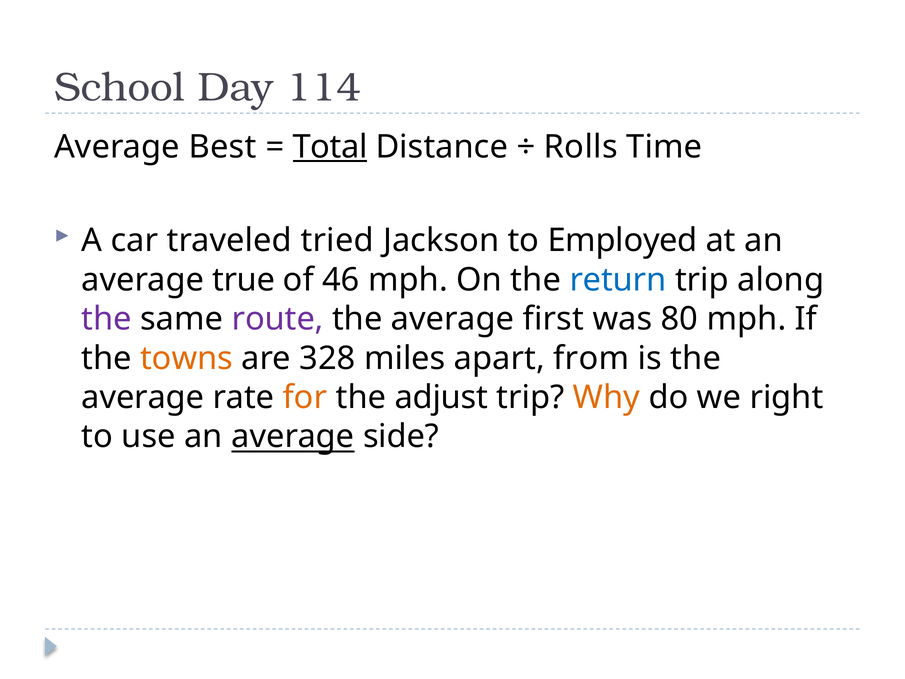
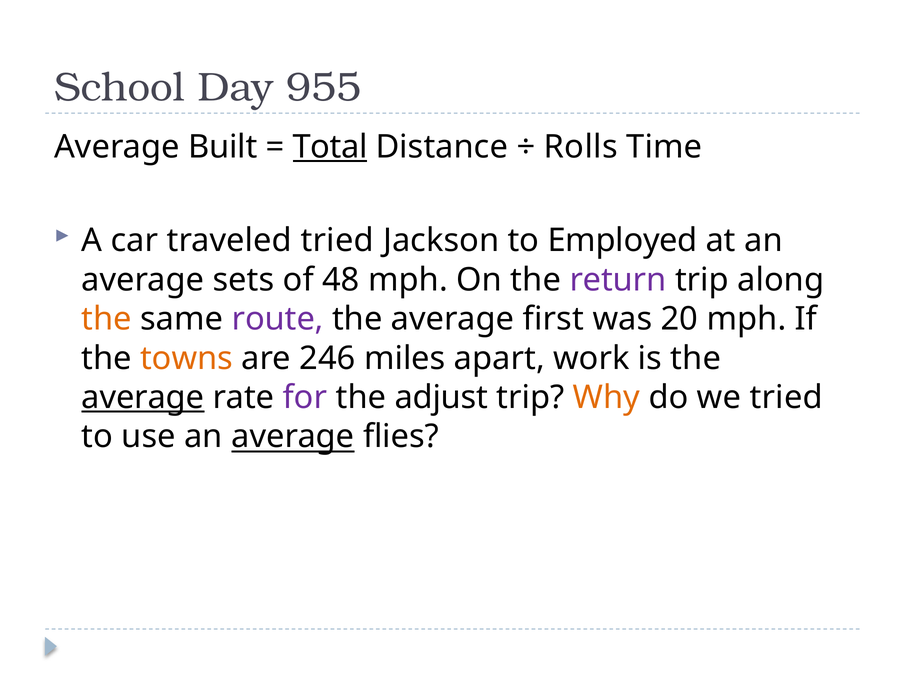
114: 114 -> 955
Best: Best -> Built
true: true -> sets
46: 46 -> 48
return colour: blue -> purple
the at (107, 319) colour: purple -> orange
80: 80 -> 20
328: 328 -> 246
from: from -> work
average at (143, 397) underline: none -> present
for colour: orange -> purple
we right: right -> tried
side: side -> flies
